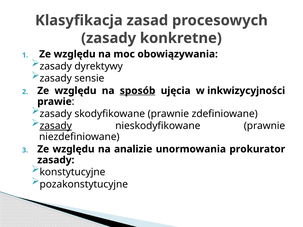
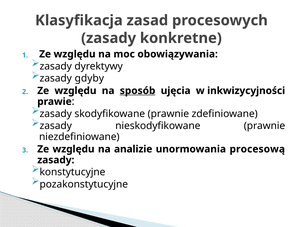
sensie: sensie -> gdyby
zasady at (56, 126) underline: present -> none
prokurator: prokurator -> procesową
